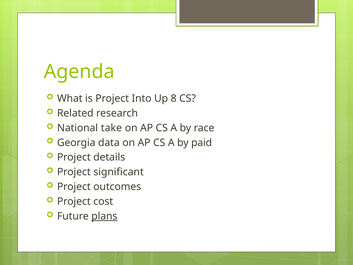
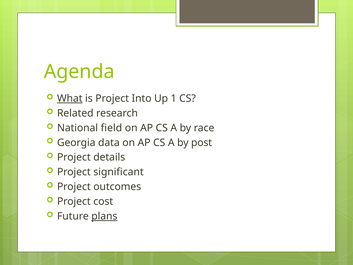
What underline: none -> present
8: 8 -> 1
take: take -> field
paid: paid -> post
